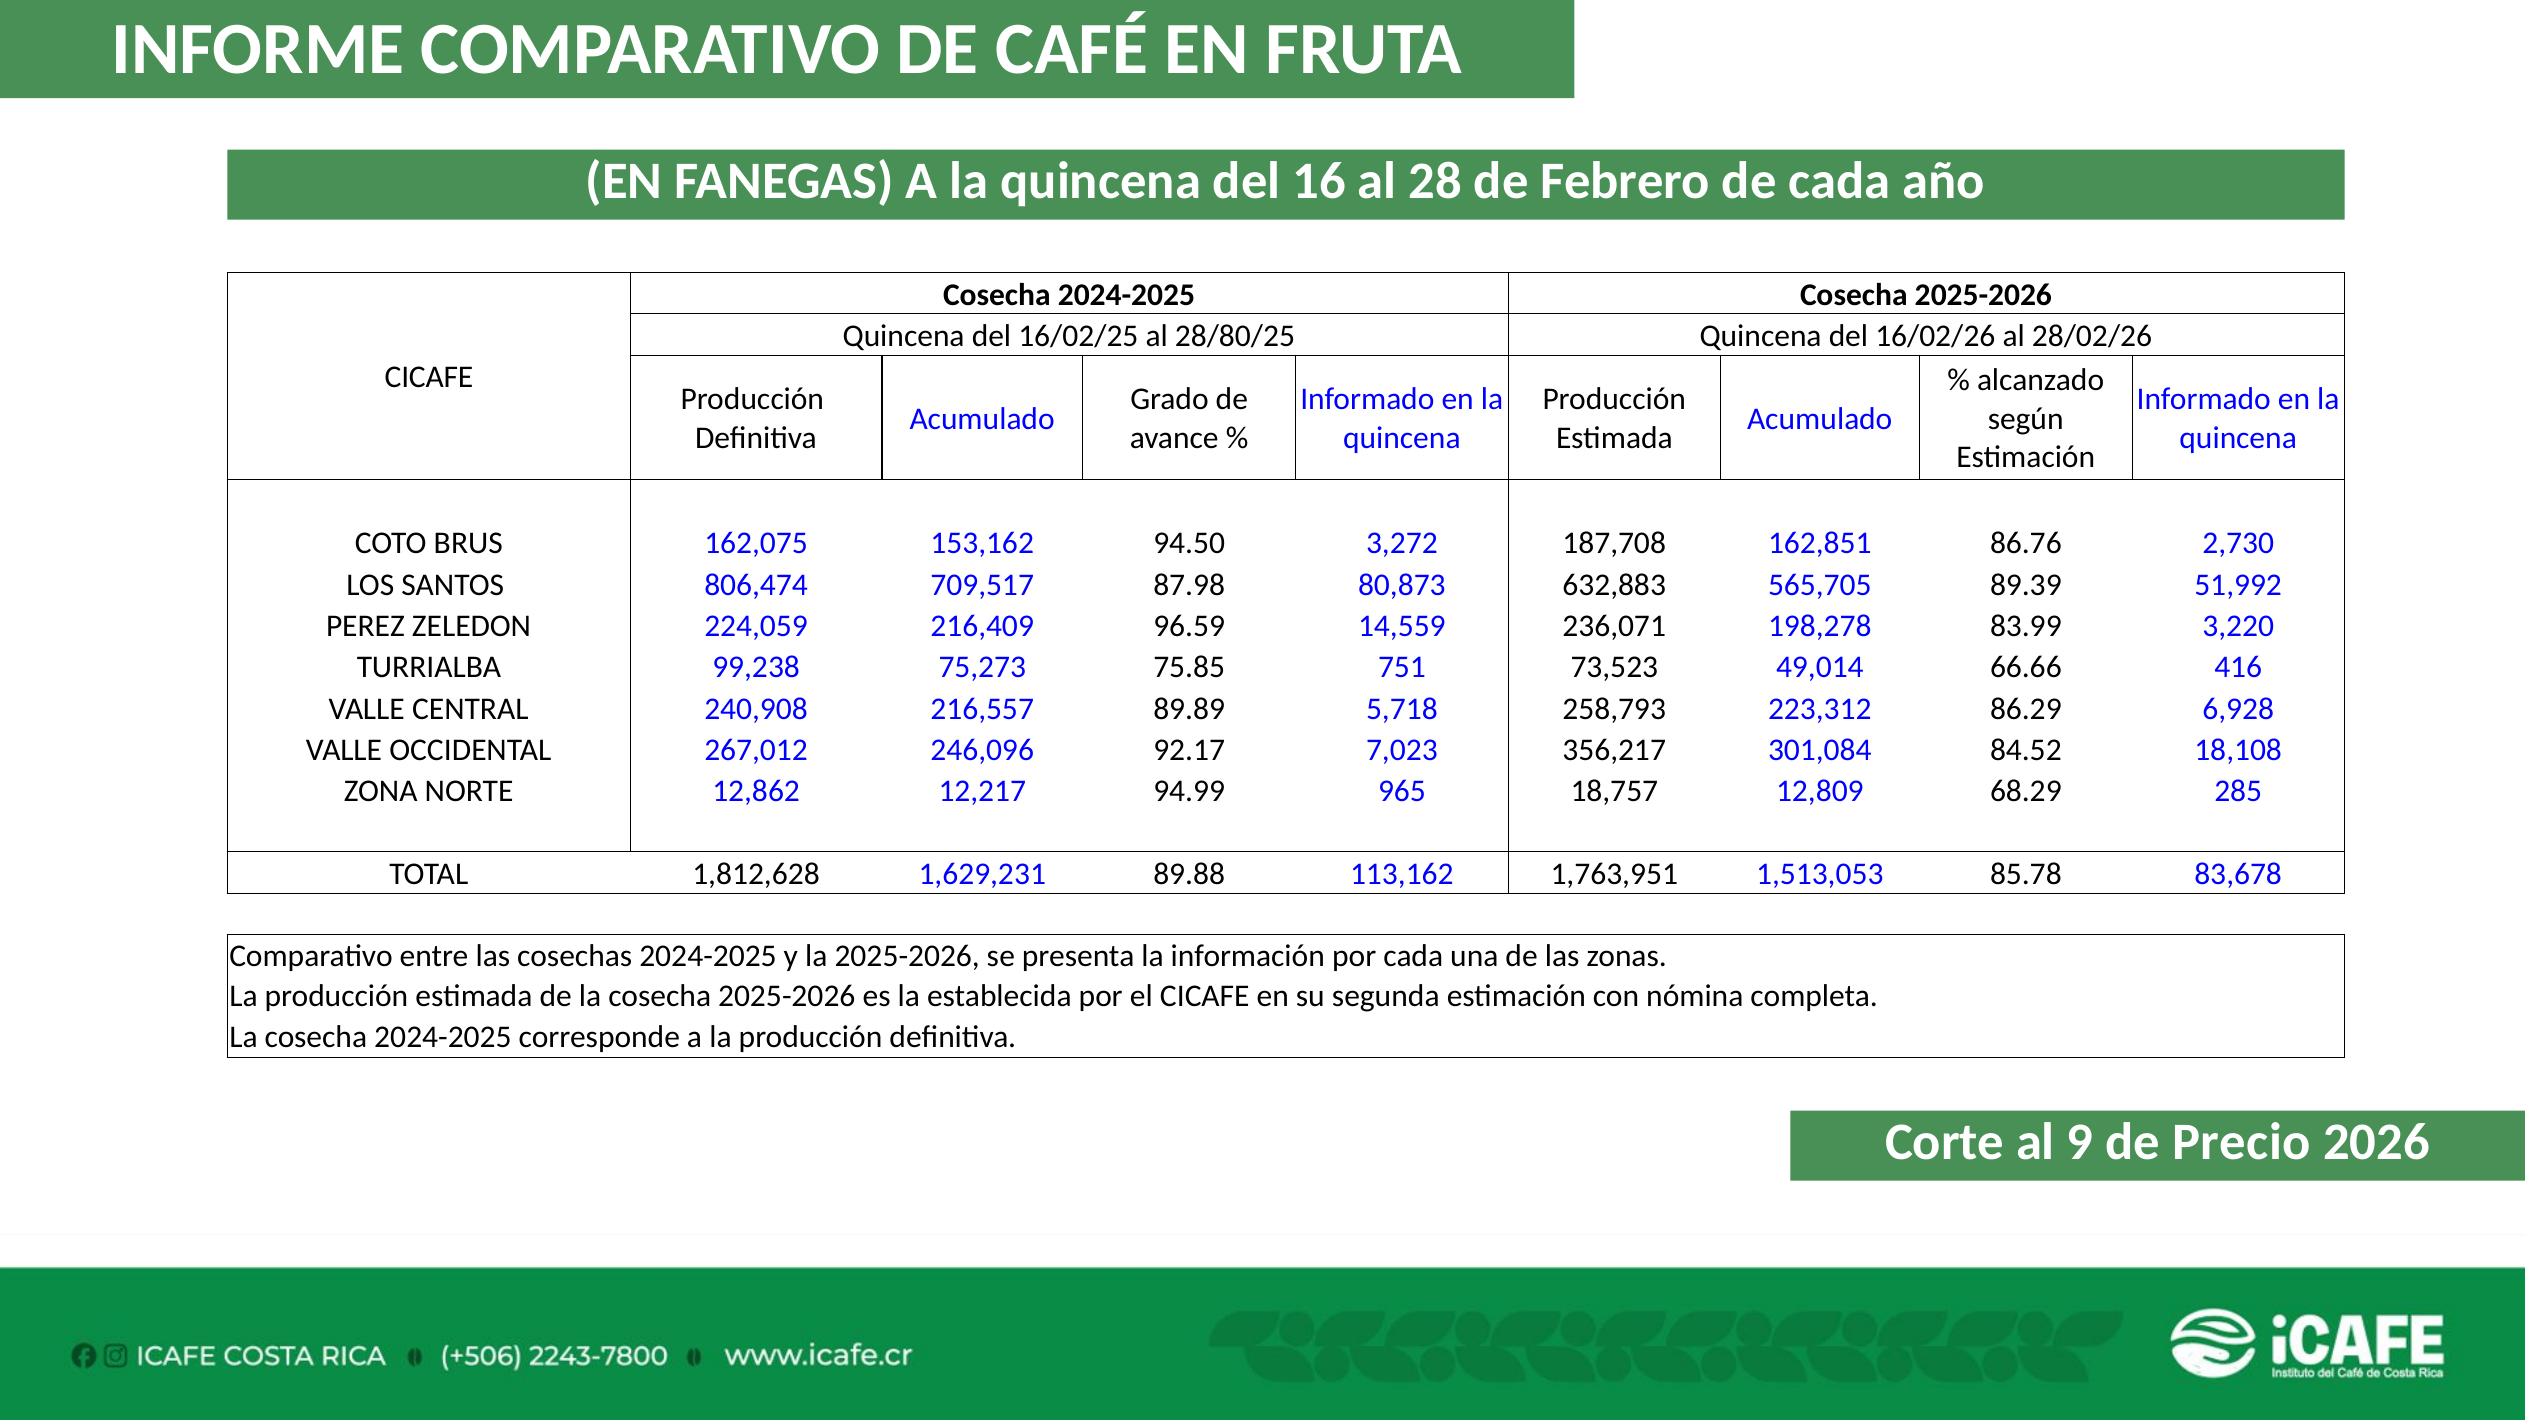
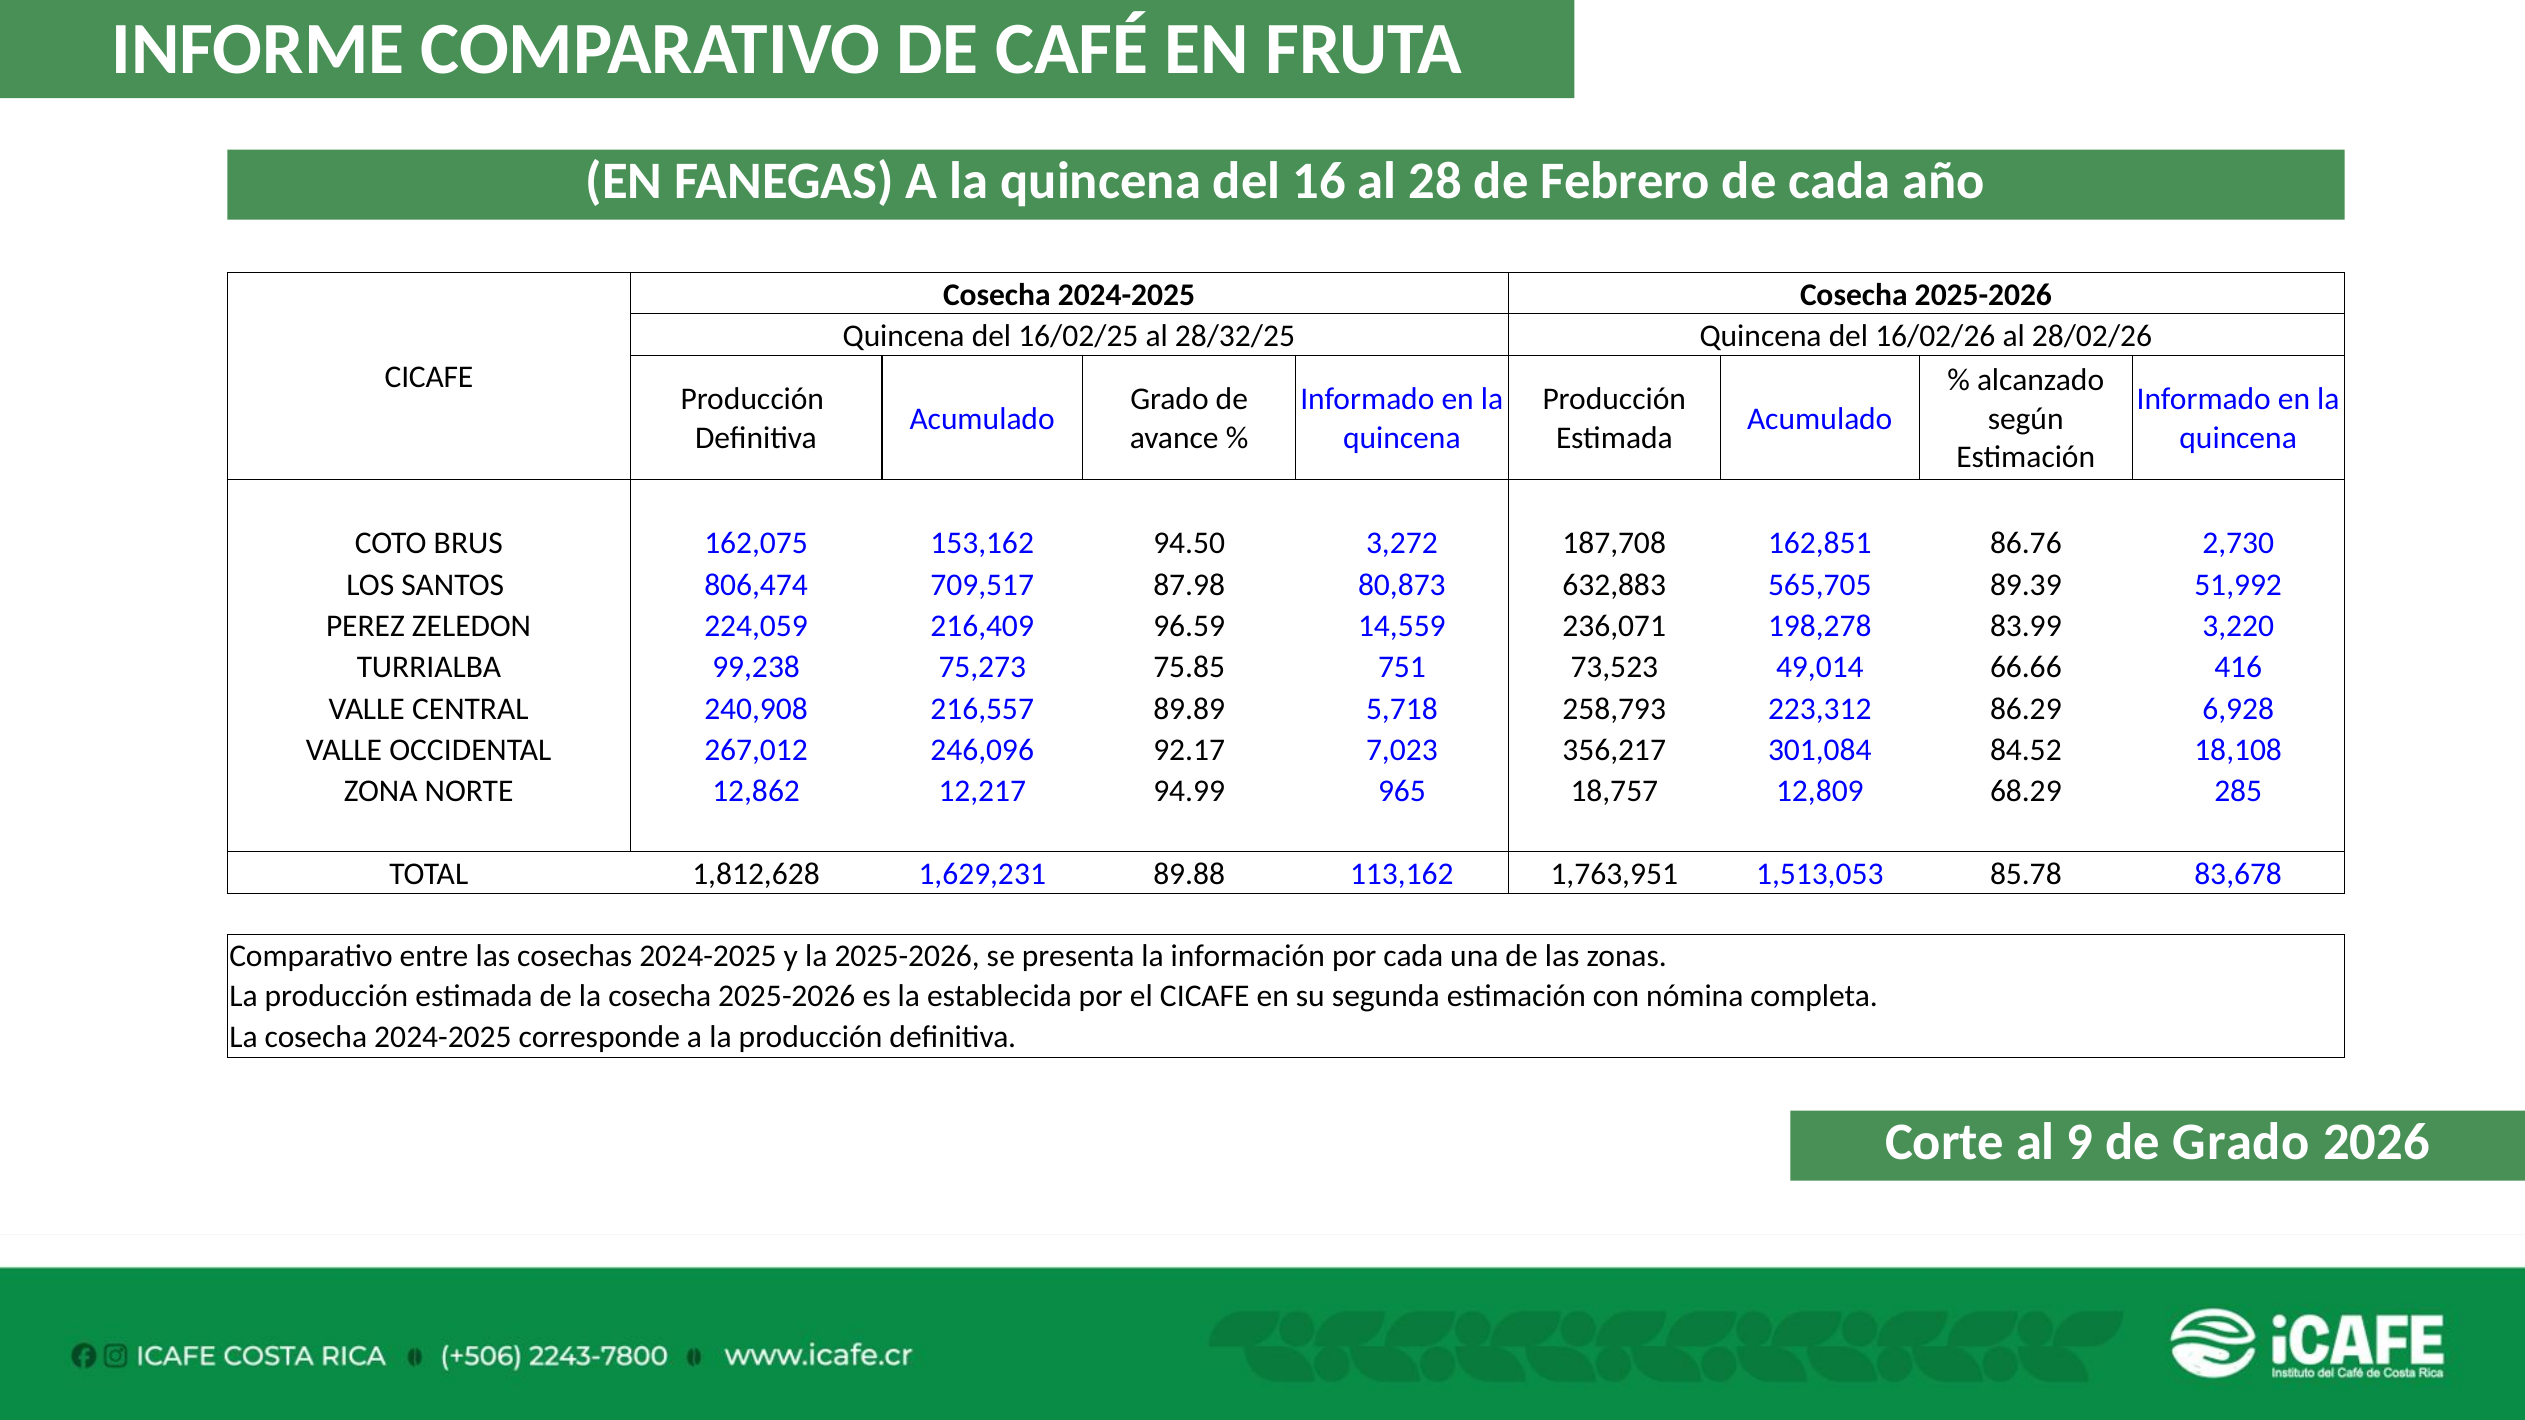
28/80/25: 28/80/25 -> 28/32/25
de Precio: Precio -> Grado
